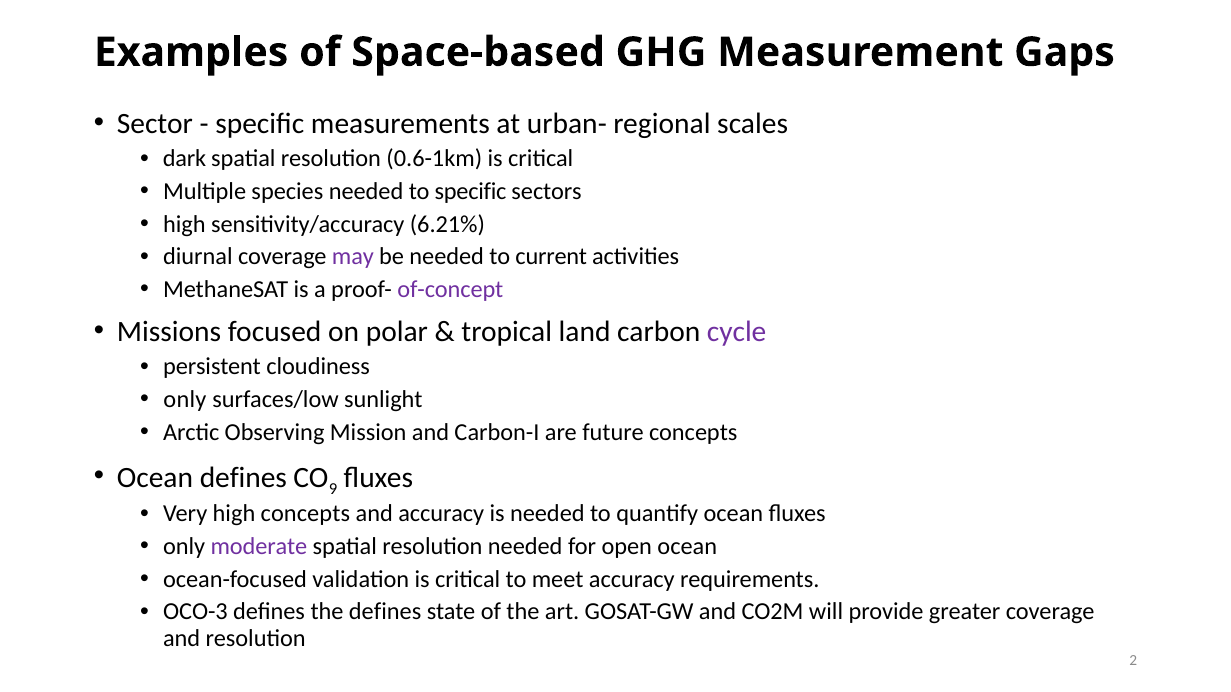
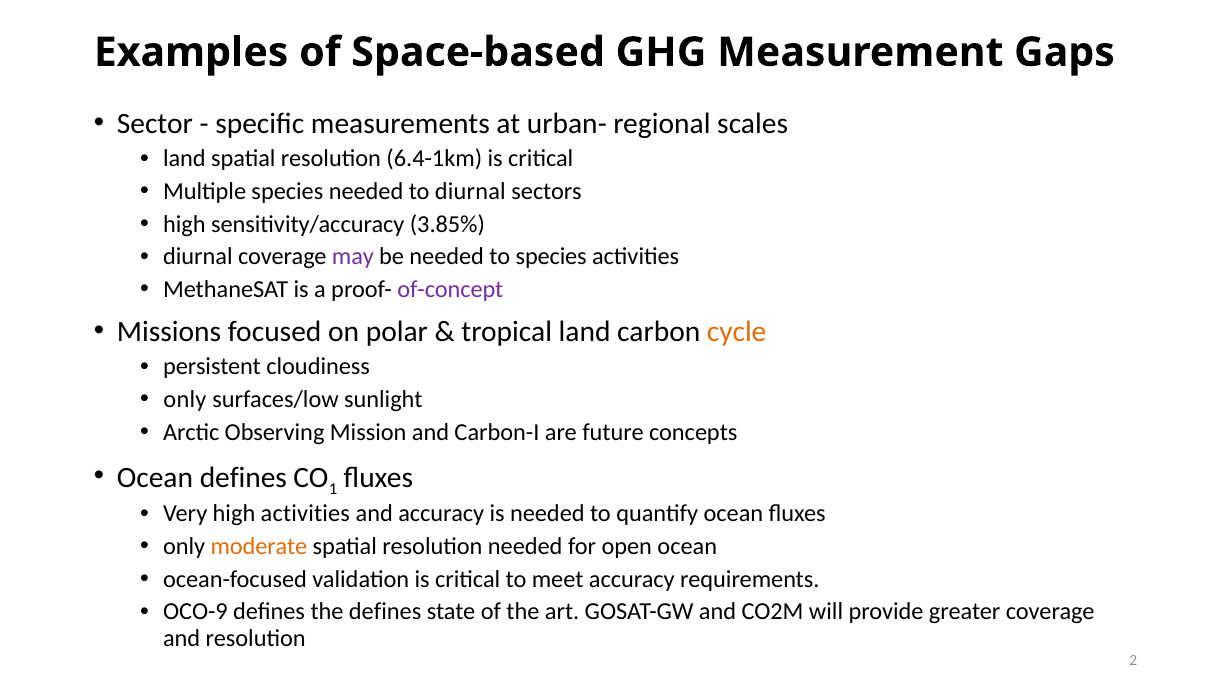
dark at (184, 159): dark -> land
0.6-1km: 0.6-1km -> 6.4-1km
to specific: specific -> diurnal
6.21%: 6.21% -> 3.85%
to current: current -> species
cycle colour: purple -> orange
9: 9 -> 1
high concepts: concepts -> activities
moderate colour: purple -> orange
OCO-3: OCO-3 -> OCO-9
